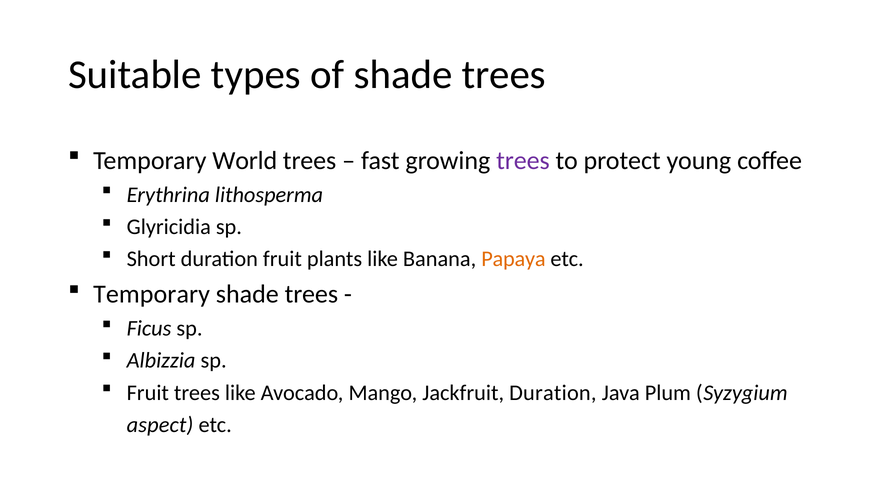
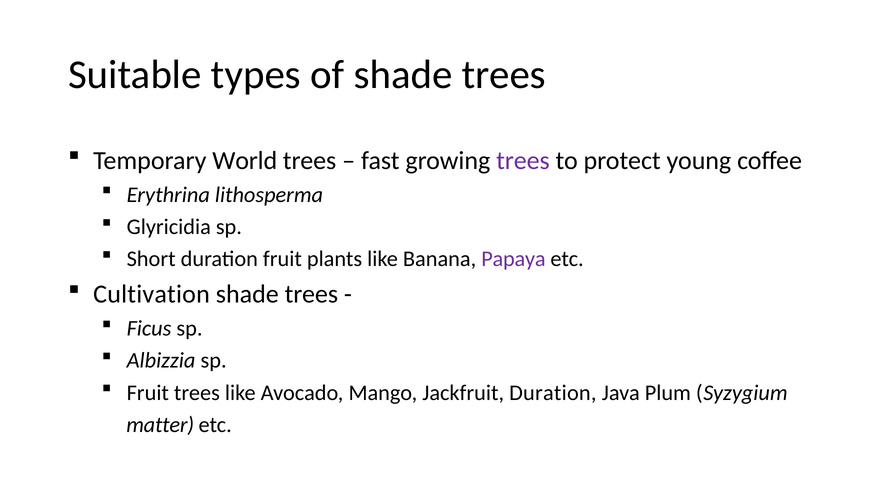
Papaya colour: orange -> purple
Temporary at (152, 295): Temporary -> Cultivation
aspect: aspect -> matter
